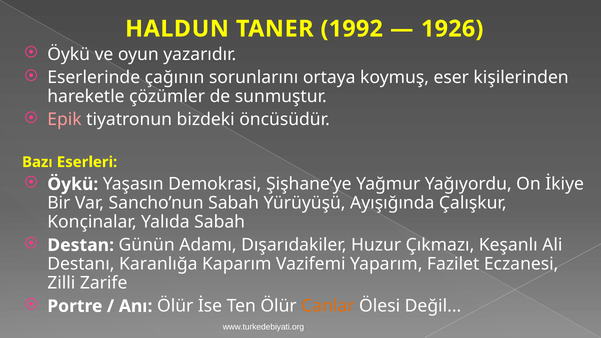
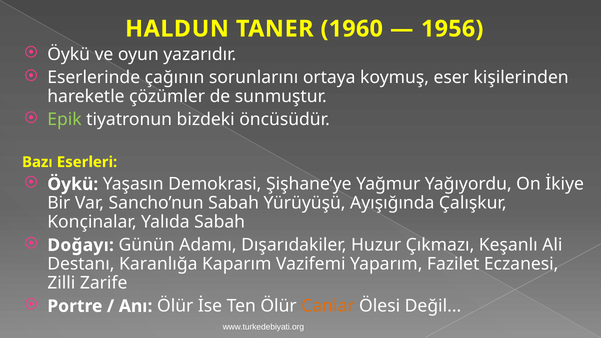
1992: 1992 -> 1960
1926: 1926 -> 1956
Epik colour: pink -> light green
Destan: Destan -> Doğayı
